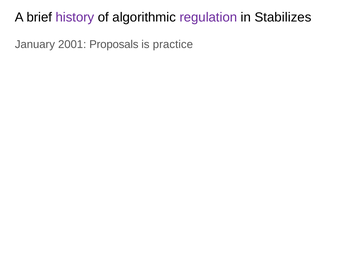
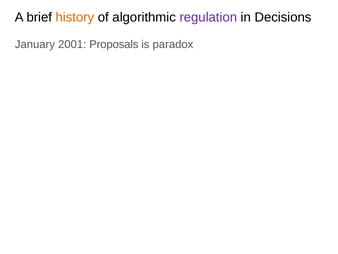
history colour: purple -> orange
Stabilizes: Stabilizes -> Decisions
practice: practice -> paradox
